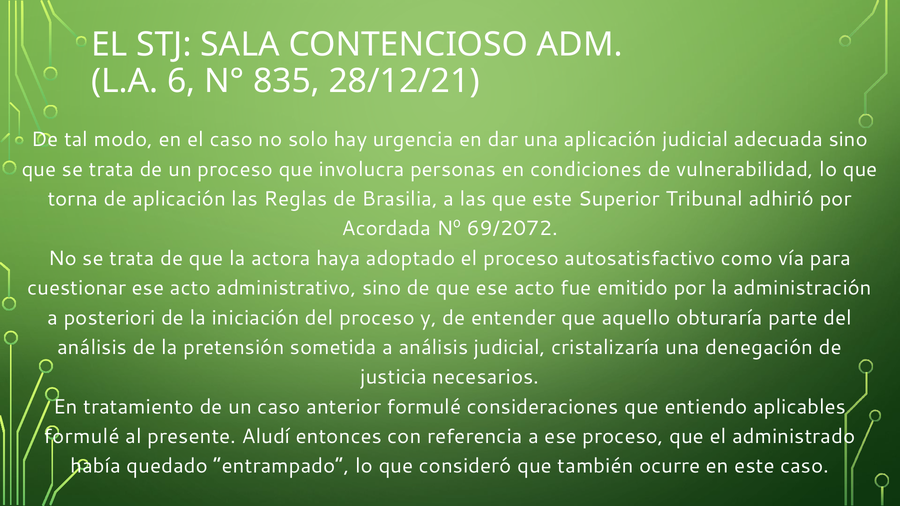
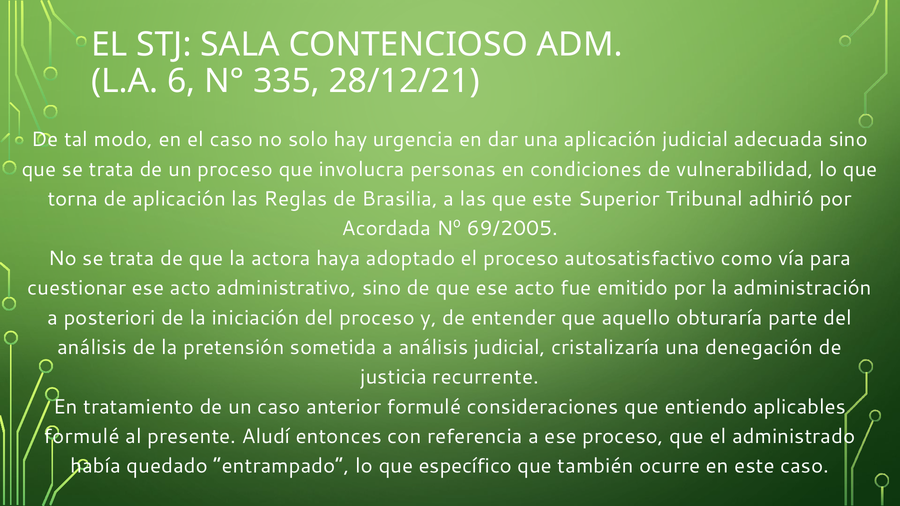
835: 835 -> 335
69/2072: 69/2072 -> 69/2005
necesarios: necesarios -> recurrente
consideró: consideró -> específico
